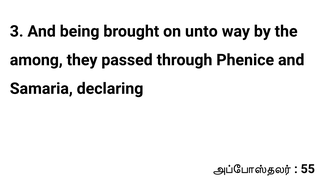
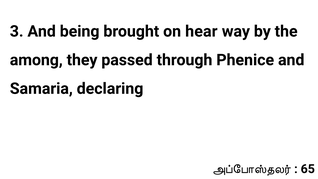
unto: unto -> hear
55: 55 -> 65
